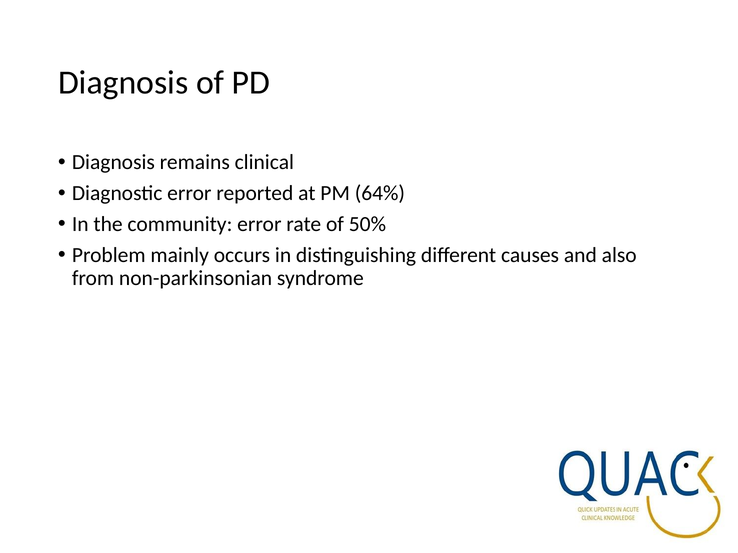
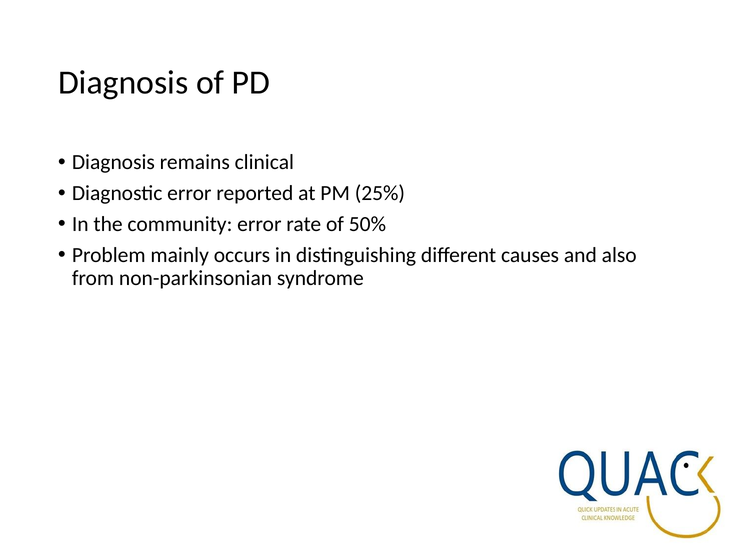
64%: 64% -> 25%
